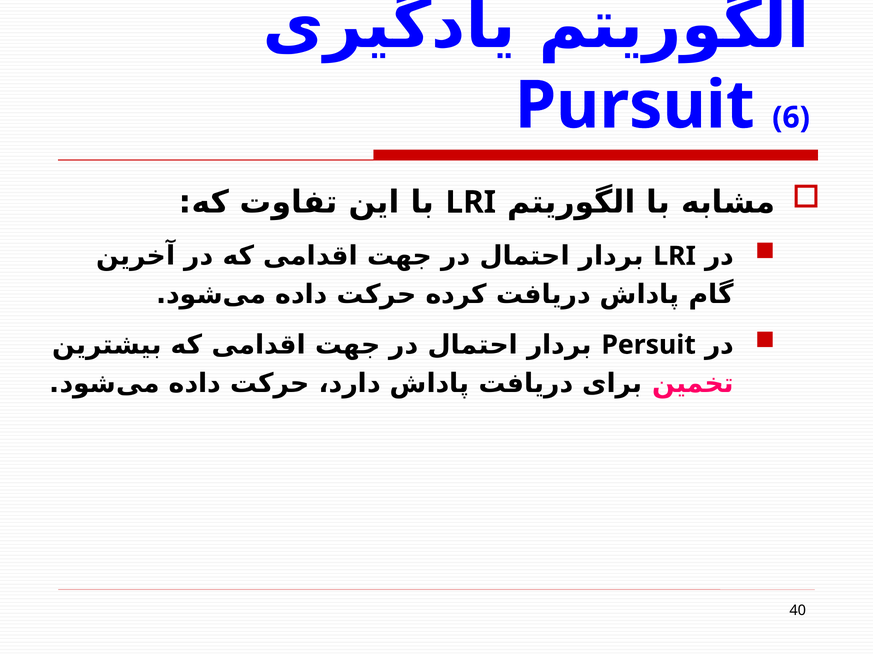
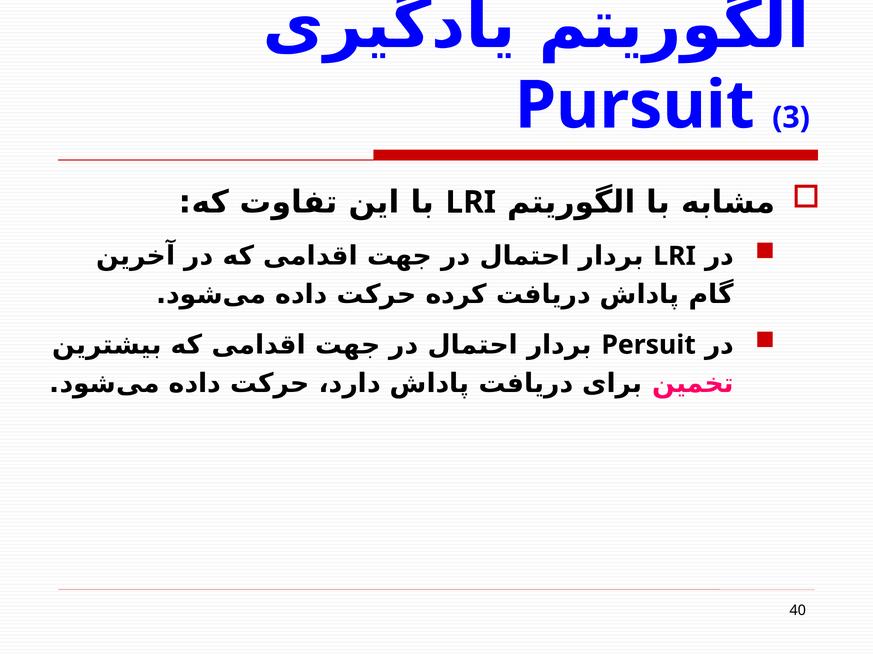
6: 6 -> 3
